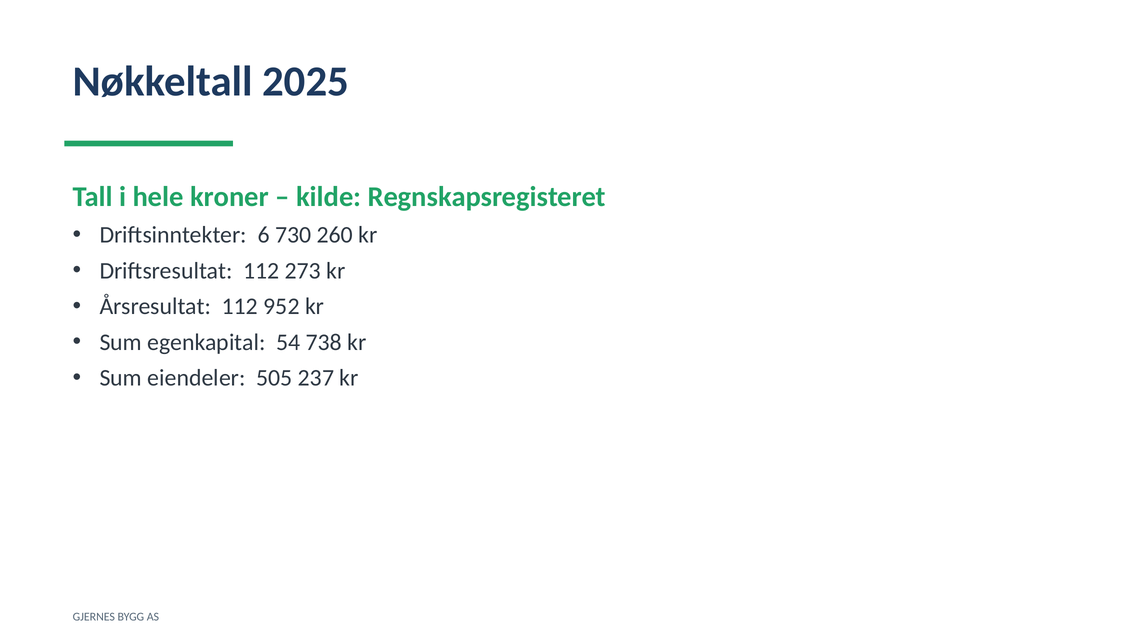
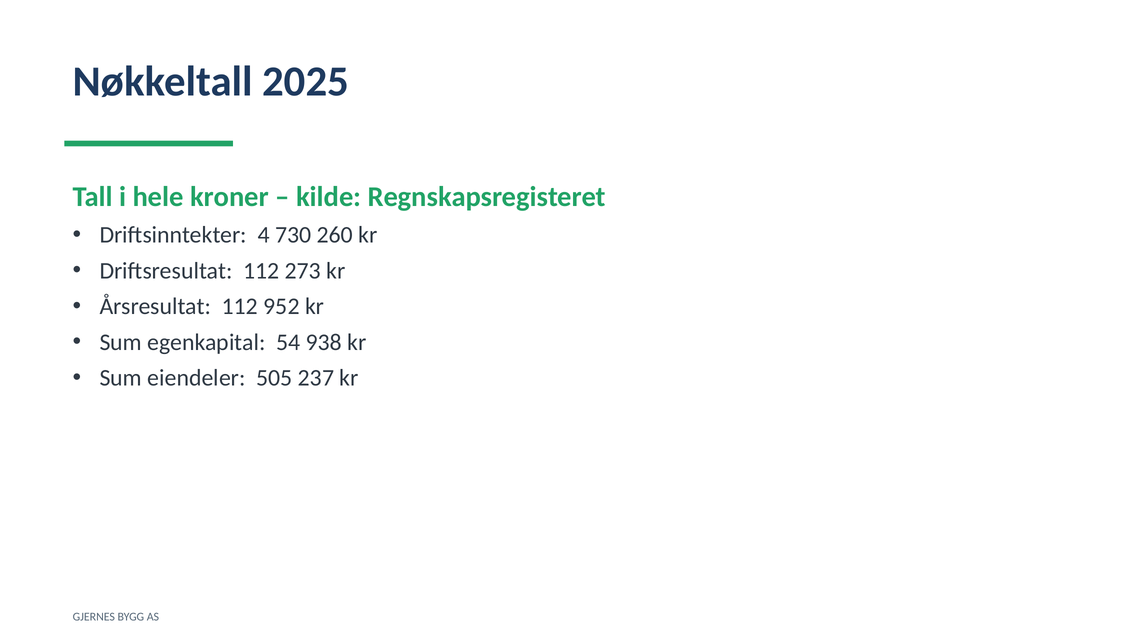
6: 6 -> 4
738: 738 -> 938
